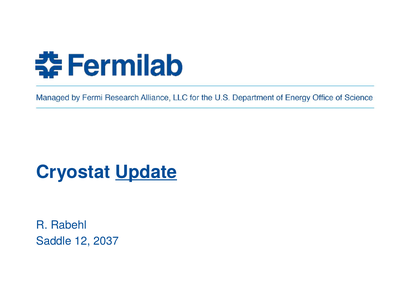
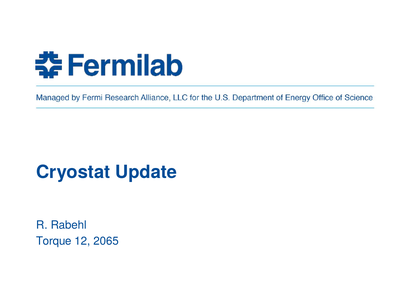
Update underline: present -> none
Saddle: Saddle -> Torque
2037: 2037 -> 2065
